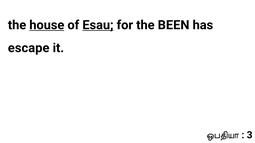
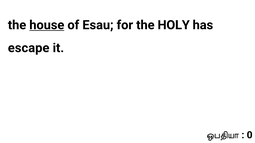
Esau underline: present -> none
BEEN: BEEN -> HOLY
3: 3 -> 0
